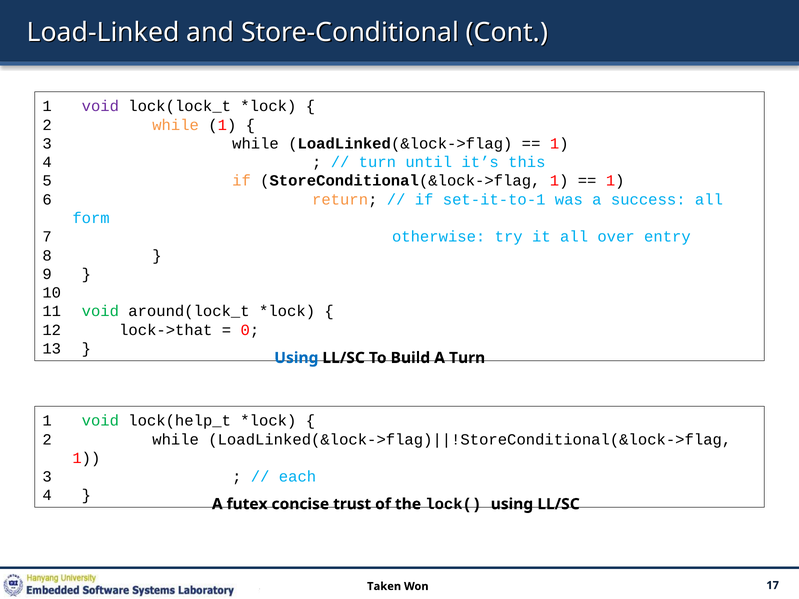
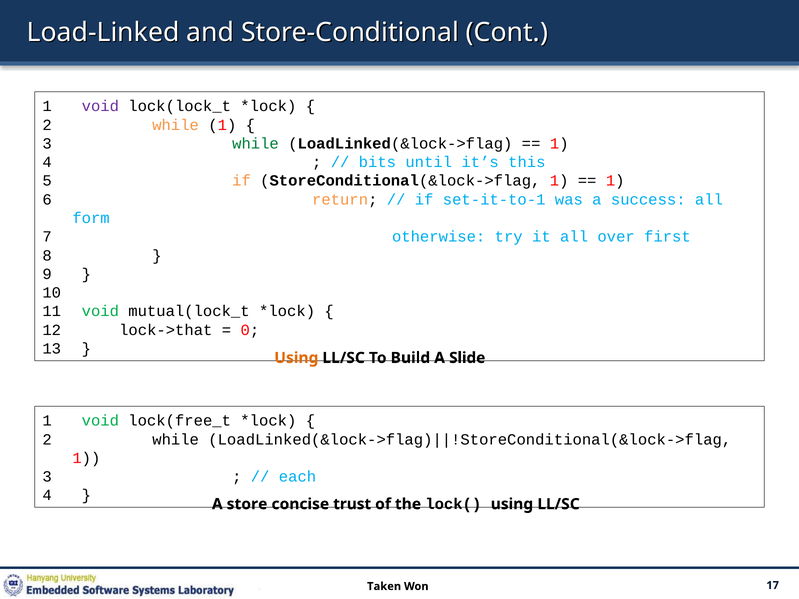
while at (256, 144) colour: black -> green
turn at (377, 162): turn -> bits
entry: entry -> first
around(lock_t: around(lock_t -> mutual(lock_t
Using at (296, 358) colour: blue -> orange
A Turn: Turn -> Slide
lock(help_t: lock(help_t -> lock(free_t
futex: futex -> store
